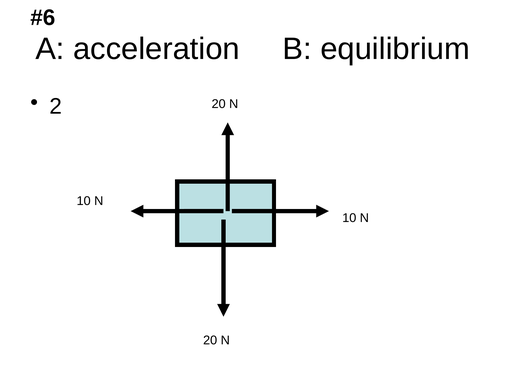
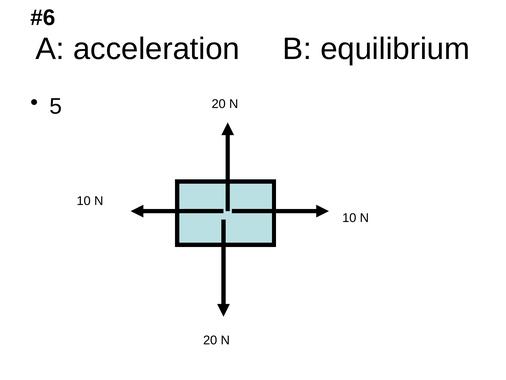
2: 2 -> 5
